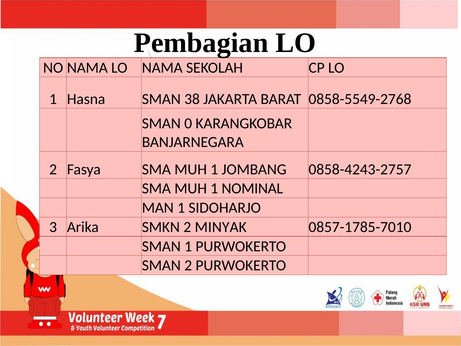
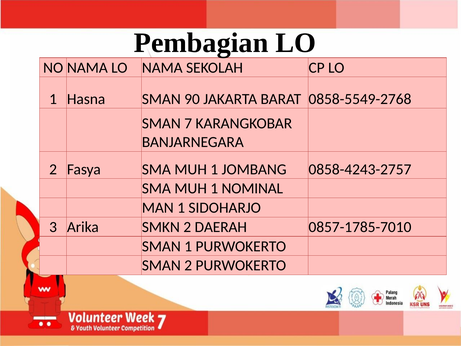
38: 38 -> 90
0: 0 -> 7
MINYAK: MINYAK -> DAERAH
